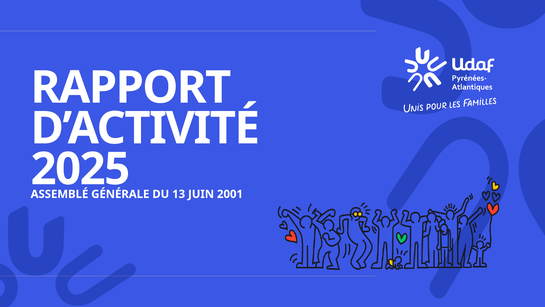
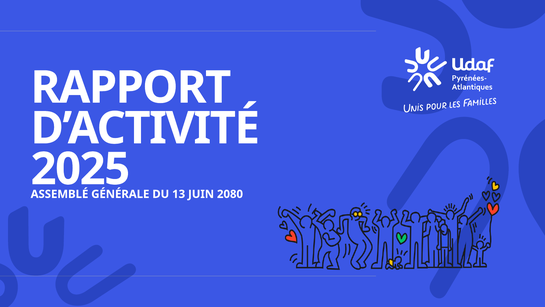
2001: 2001 -> 2080
